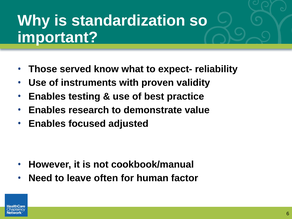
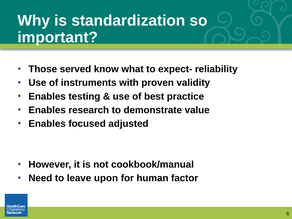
often: often -> upon
